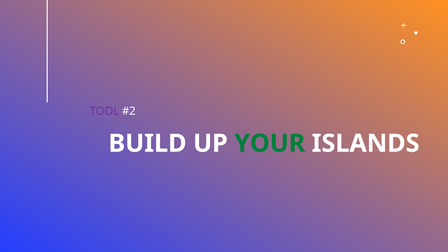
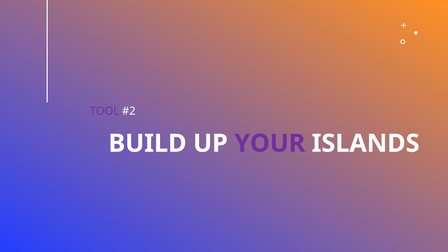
YOUR colour: green -> purple
